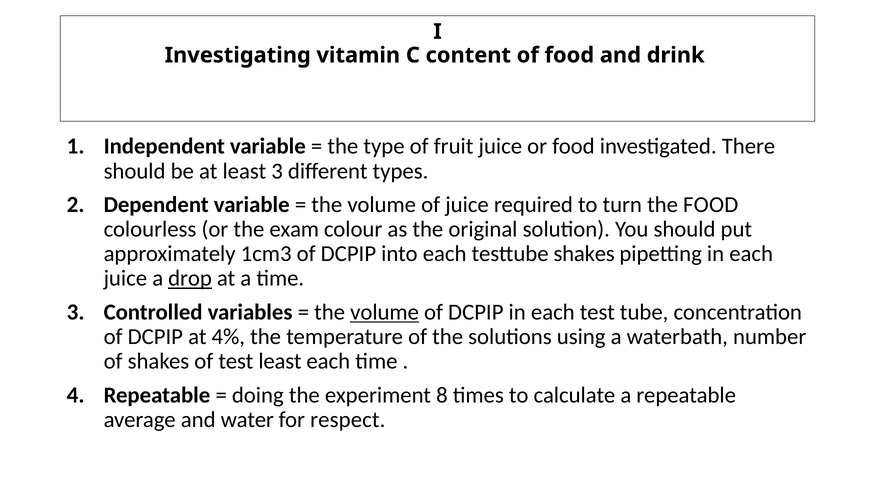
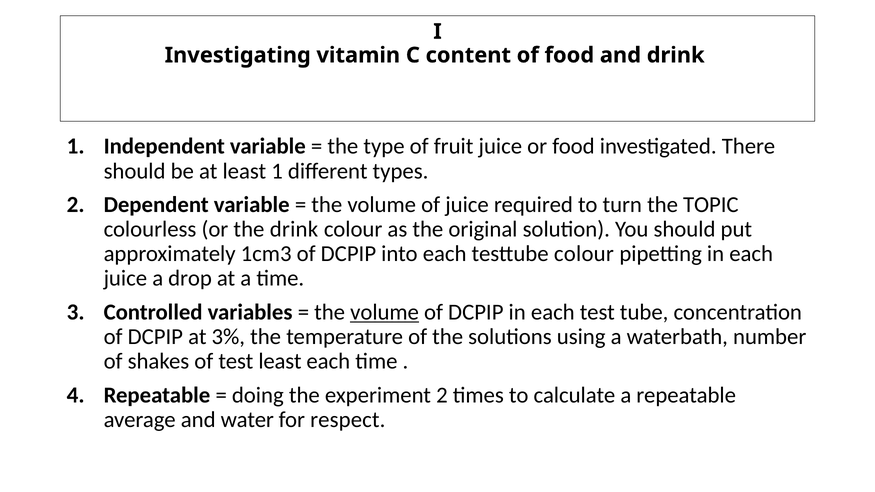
least 3: 3 -> 1
the FOOD: FOOD -> TOPIC
the exam: exam -> drink
testtube shakes: shakes -> colour
drop underline: present -> none
4%: 4% -> 3%
experiment 8: 8 -> 2
